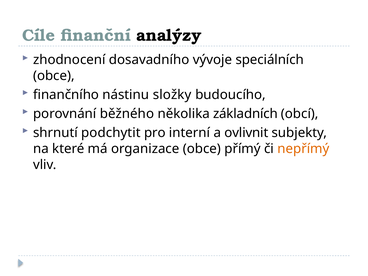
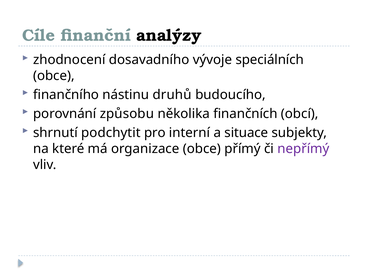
složky: složky -> druhů
běžného: běžného -> způsobu
základních: základních -> finančních
ovlivnit: ovlivnit -> situace
nepřímý colour: orange -> purple
